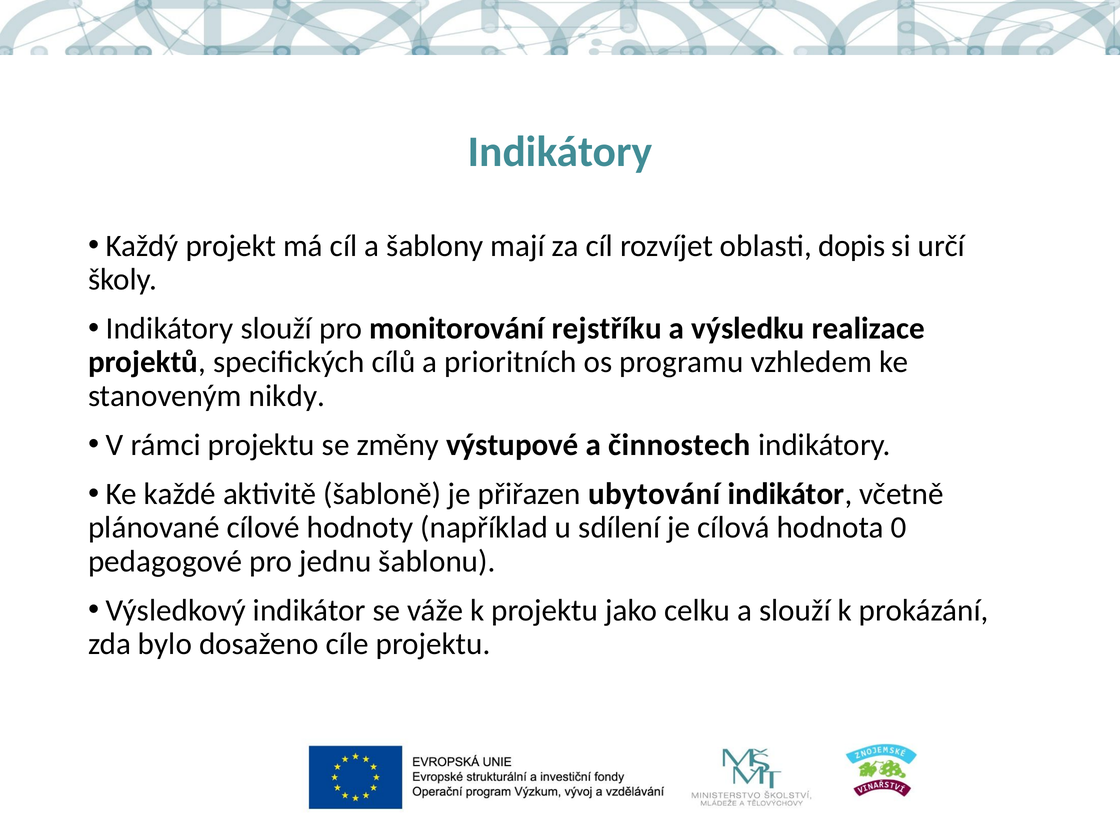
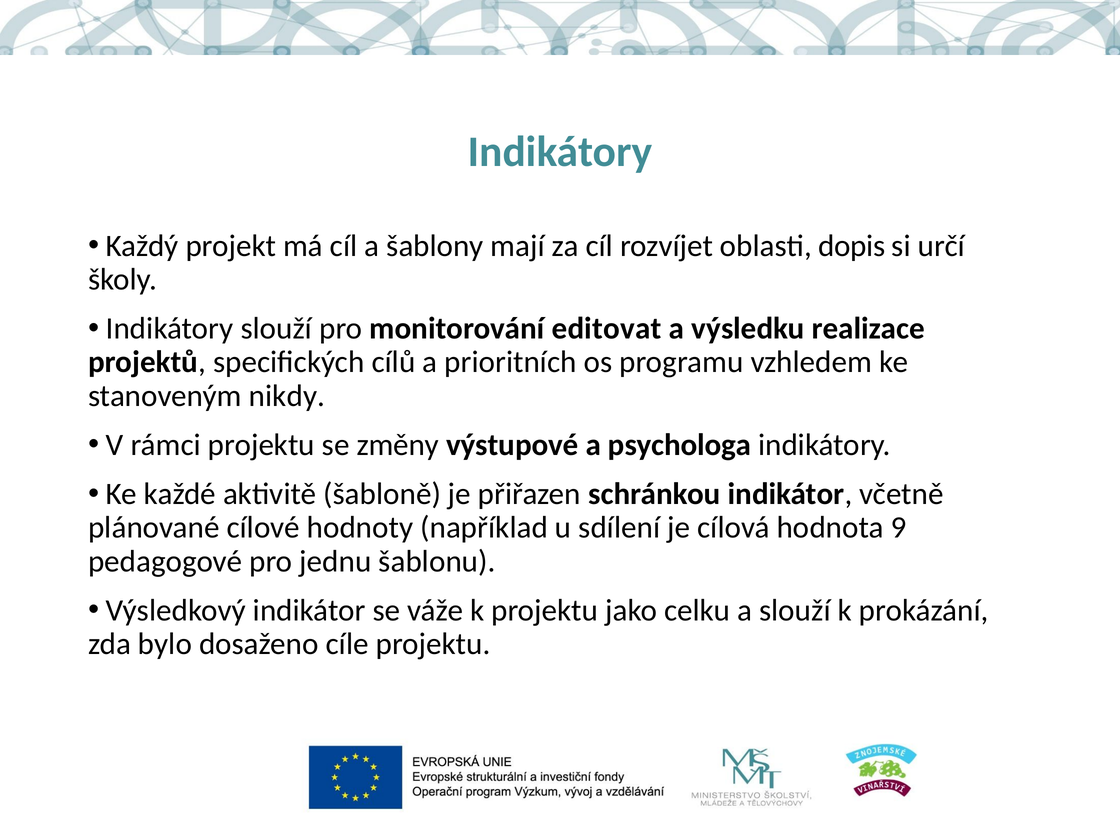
rejstříku: rejstříku -> editovat
činnostech: činnostech -> psychologa
ubytování: ubytování -> schránkou
0: 0 -> 9
